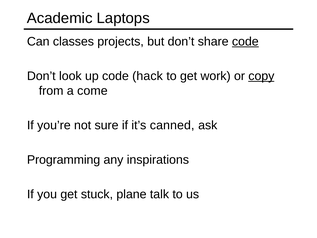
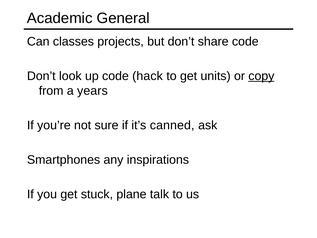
Laptops: Laptops -> General
code at (245, 42) underline: present -> none
work: work -> units
come: come -> years
Programming: Programming -> Smartphones
